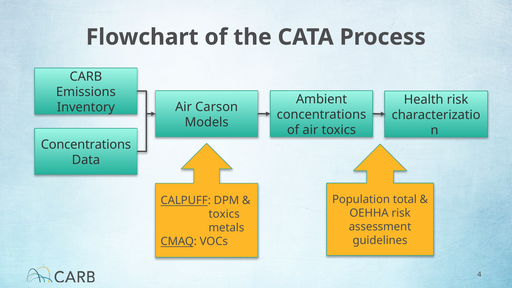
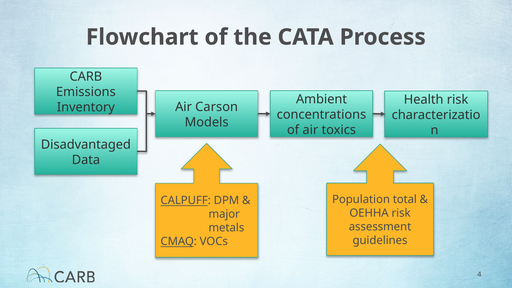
Concentrations at (86, 145): Concentrations -> Disadvantaged
toxics at (224, 214): toxics -> major
